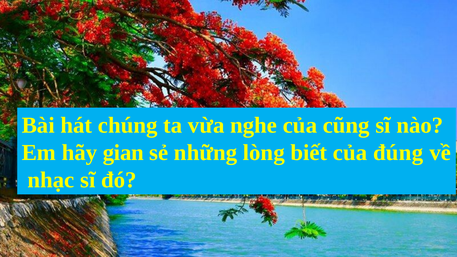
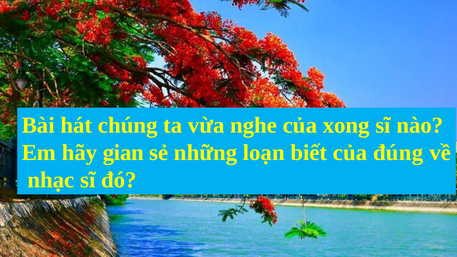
cũng: cũng -> xong
lòng: lòng -> loạn
